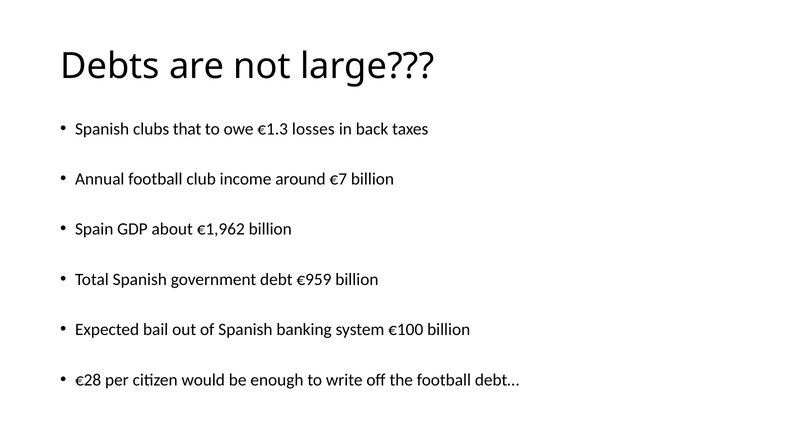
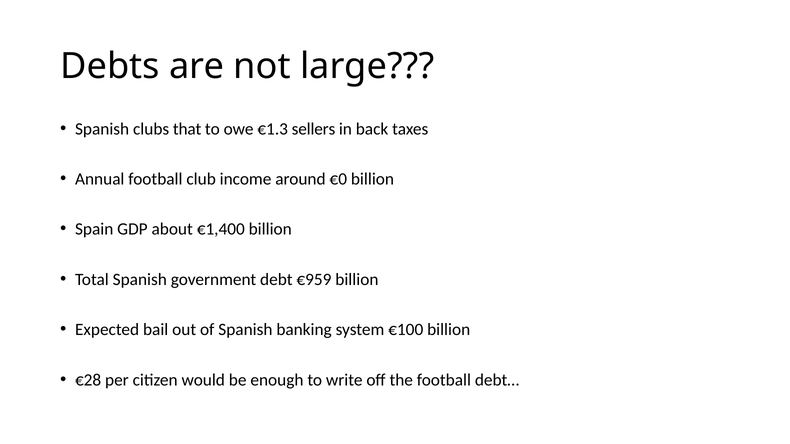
losses: losses -> sellers
€7: €7 -> €0
€1,962: €1,962 -> €1,400
